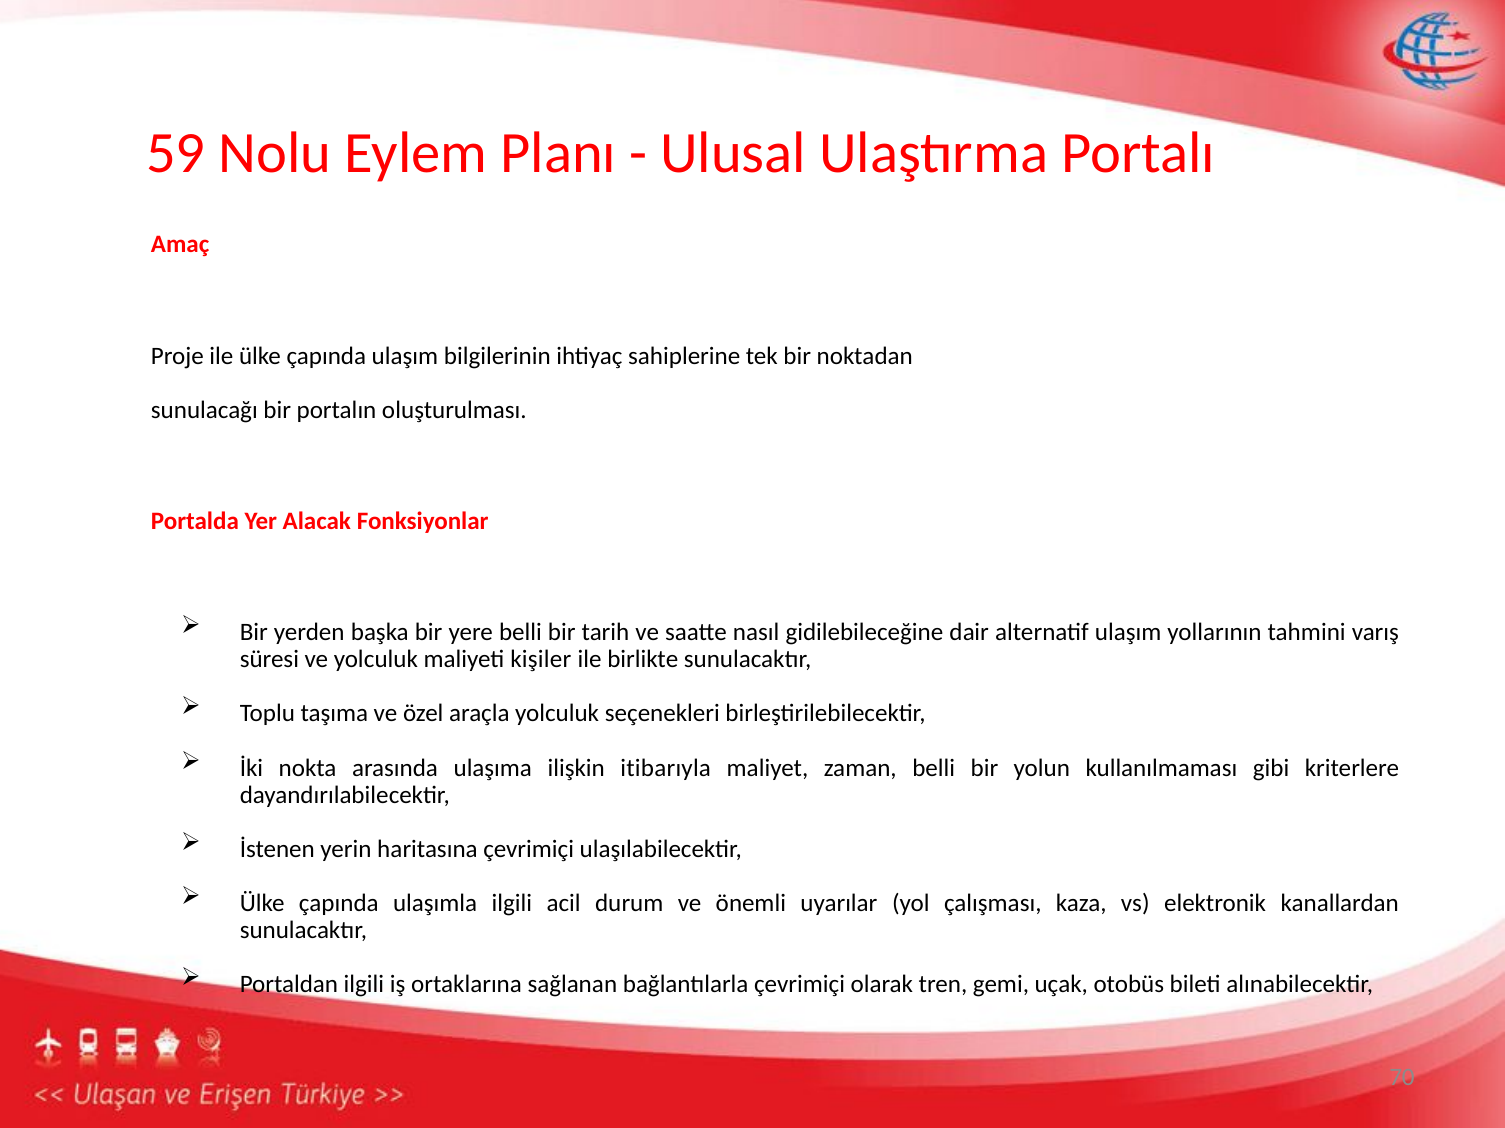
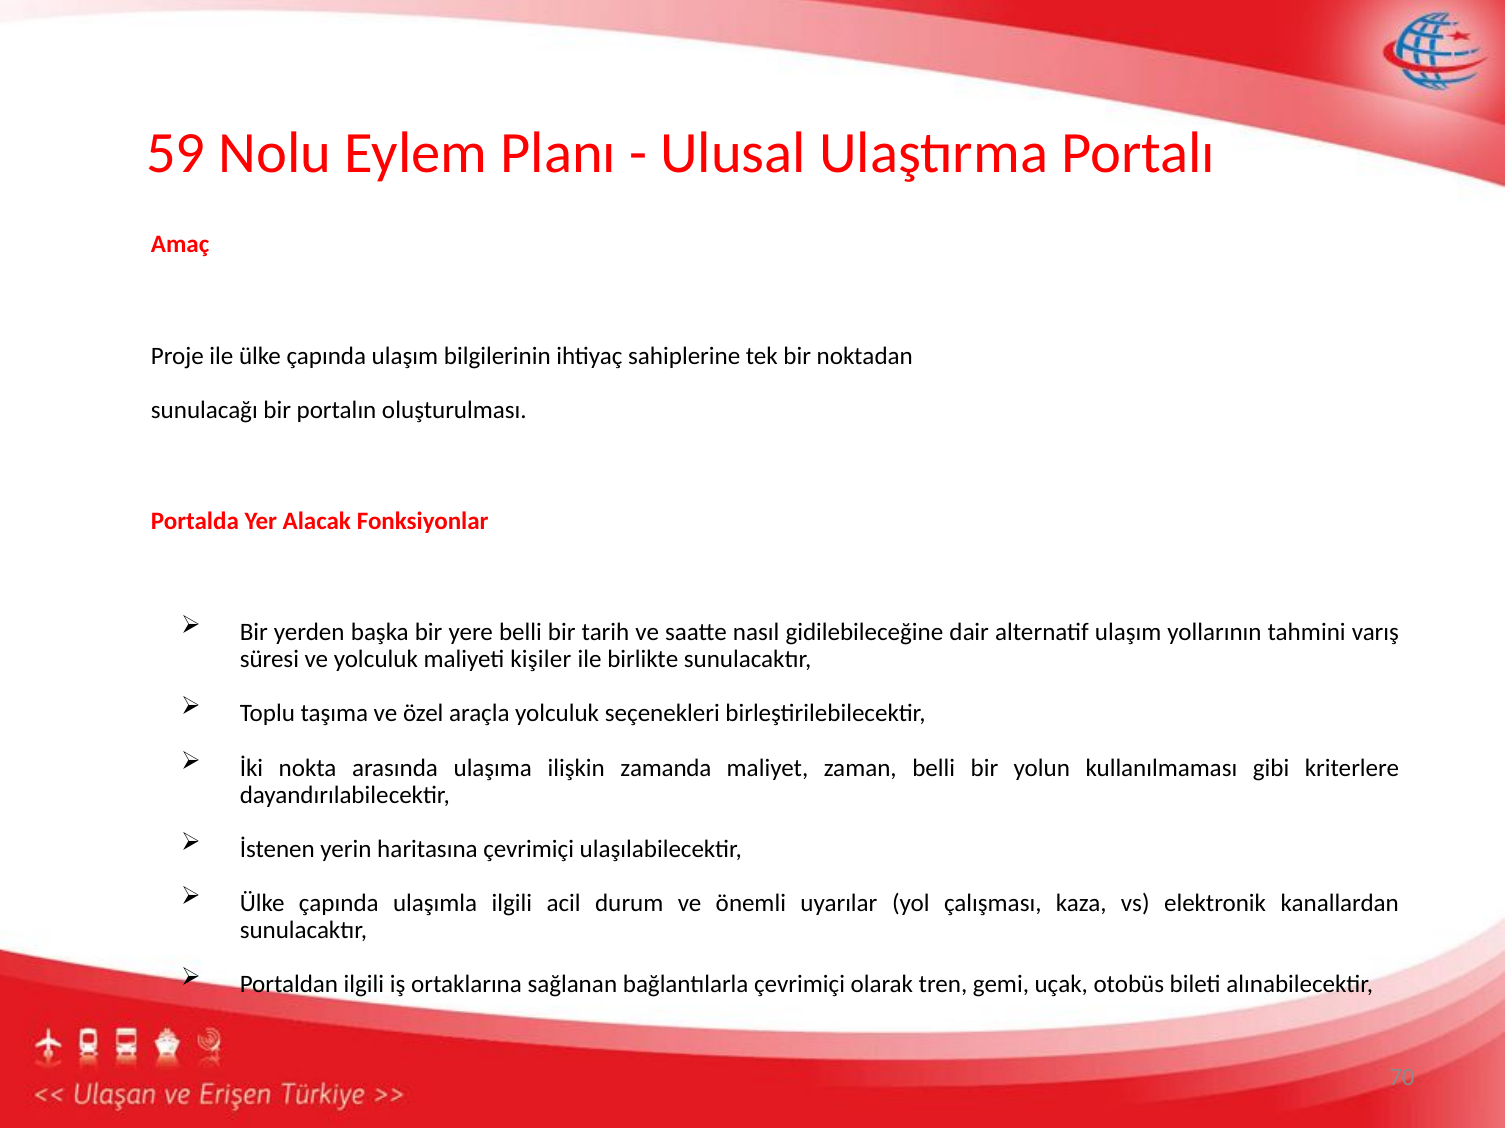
itibarıyla: itibarıyla -> zamanda
